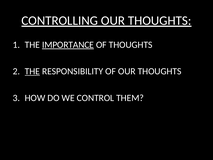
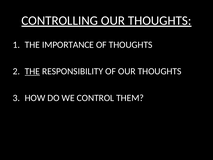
IMPORTANCE underline: present -> none
